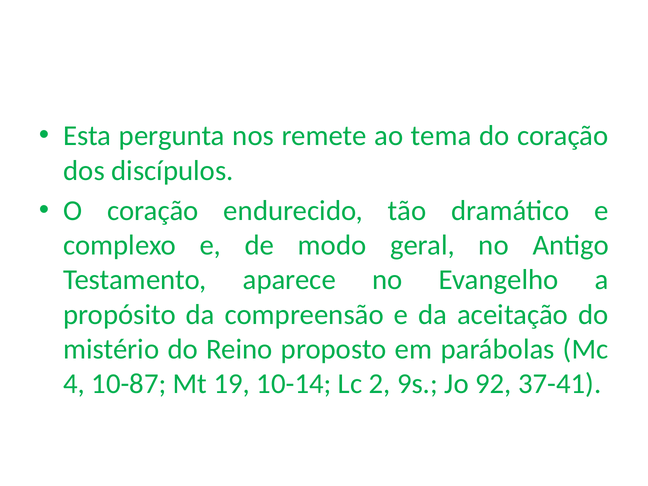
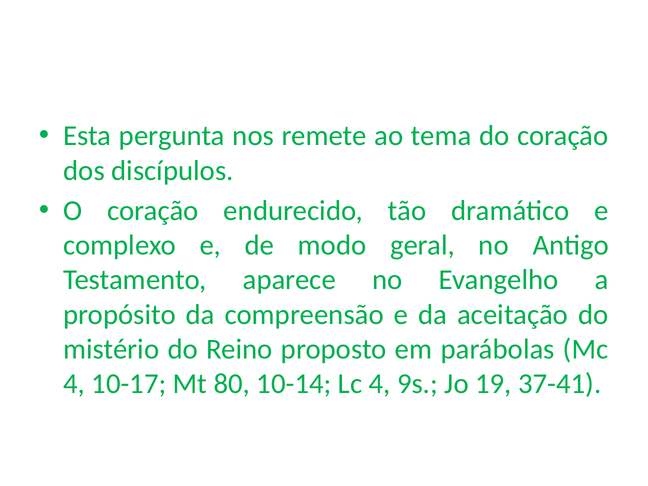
10-87: 10-87 -> 10-17
19: 19 -> 80
Lc 2: 2 -> 4
92: 92 -> 19
